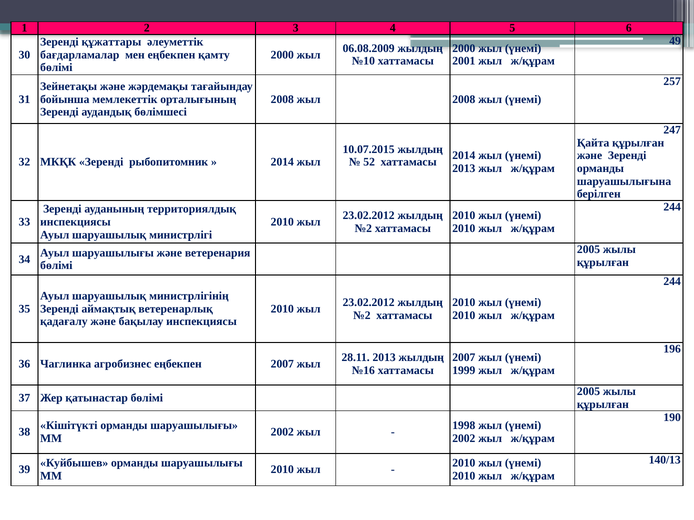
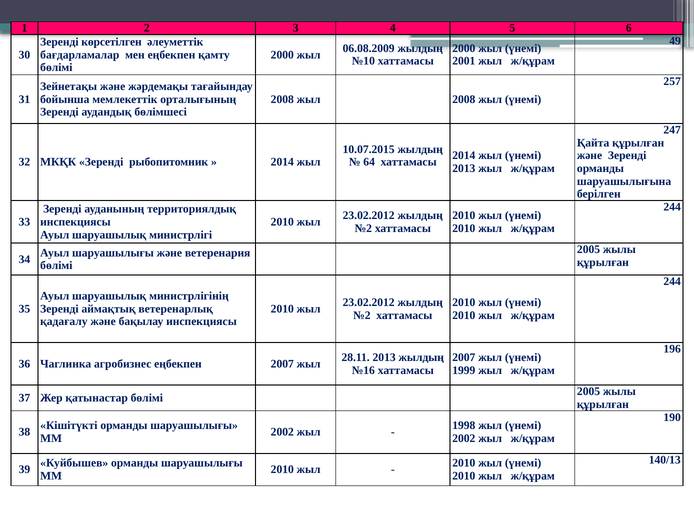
құжаттары: құжаттары -> көрсетілген
52: 52 -> 64
